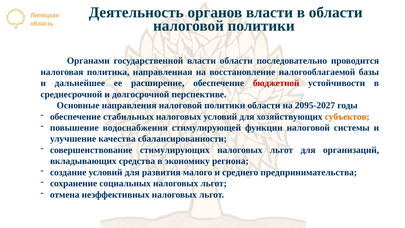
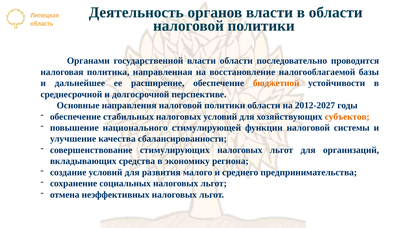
бюджетной colour: red -> orange
2095-2027: 2095-2027 -> 2012-2027
водоснабжения: водоснабжения -> национального
